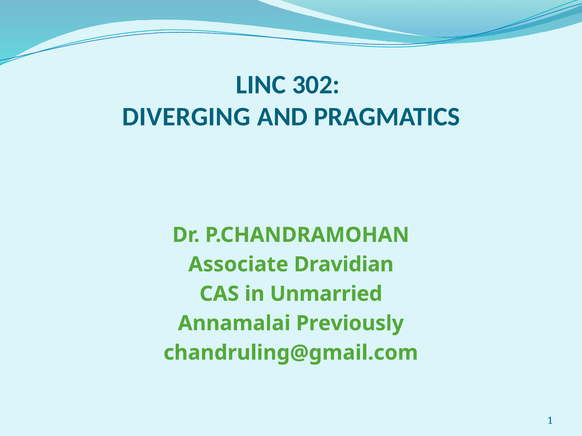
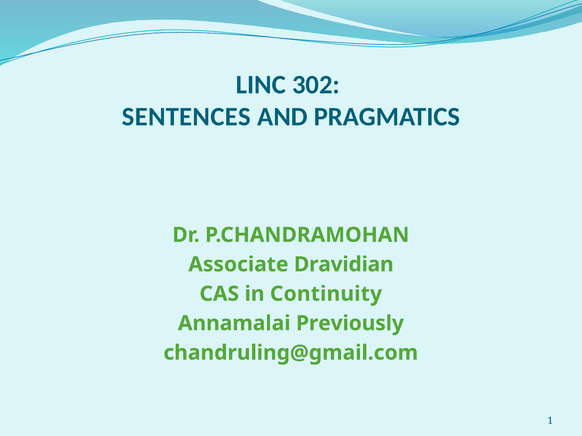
DIVERGING: DIVERGING -> SENTENCES
Unmarried: Unmarried -> Continuity
